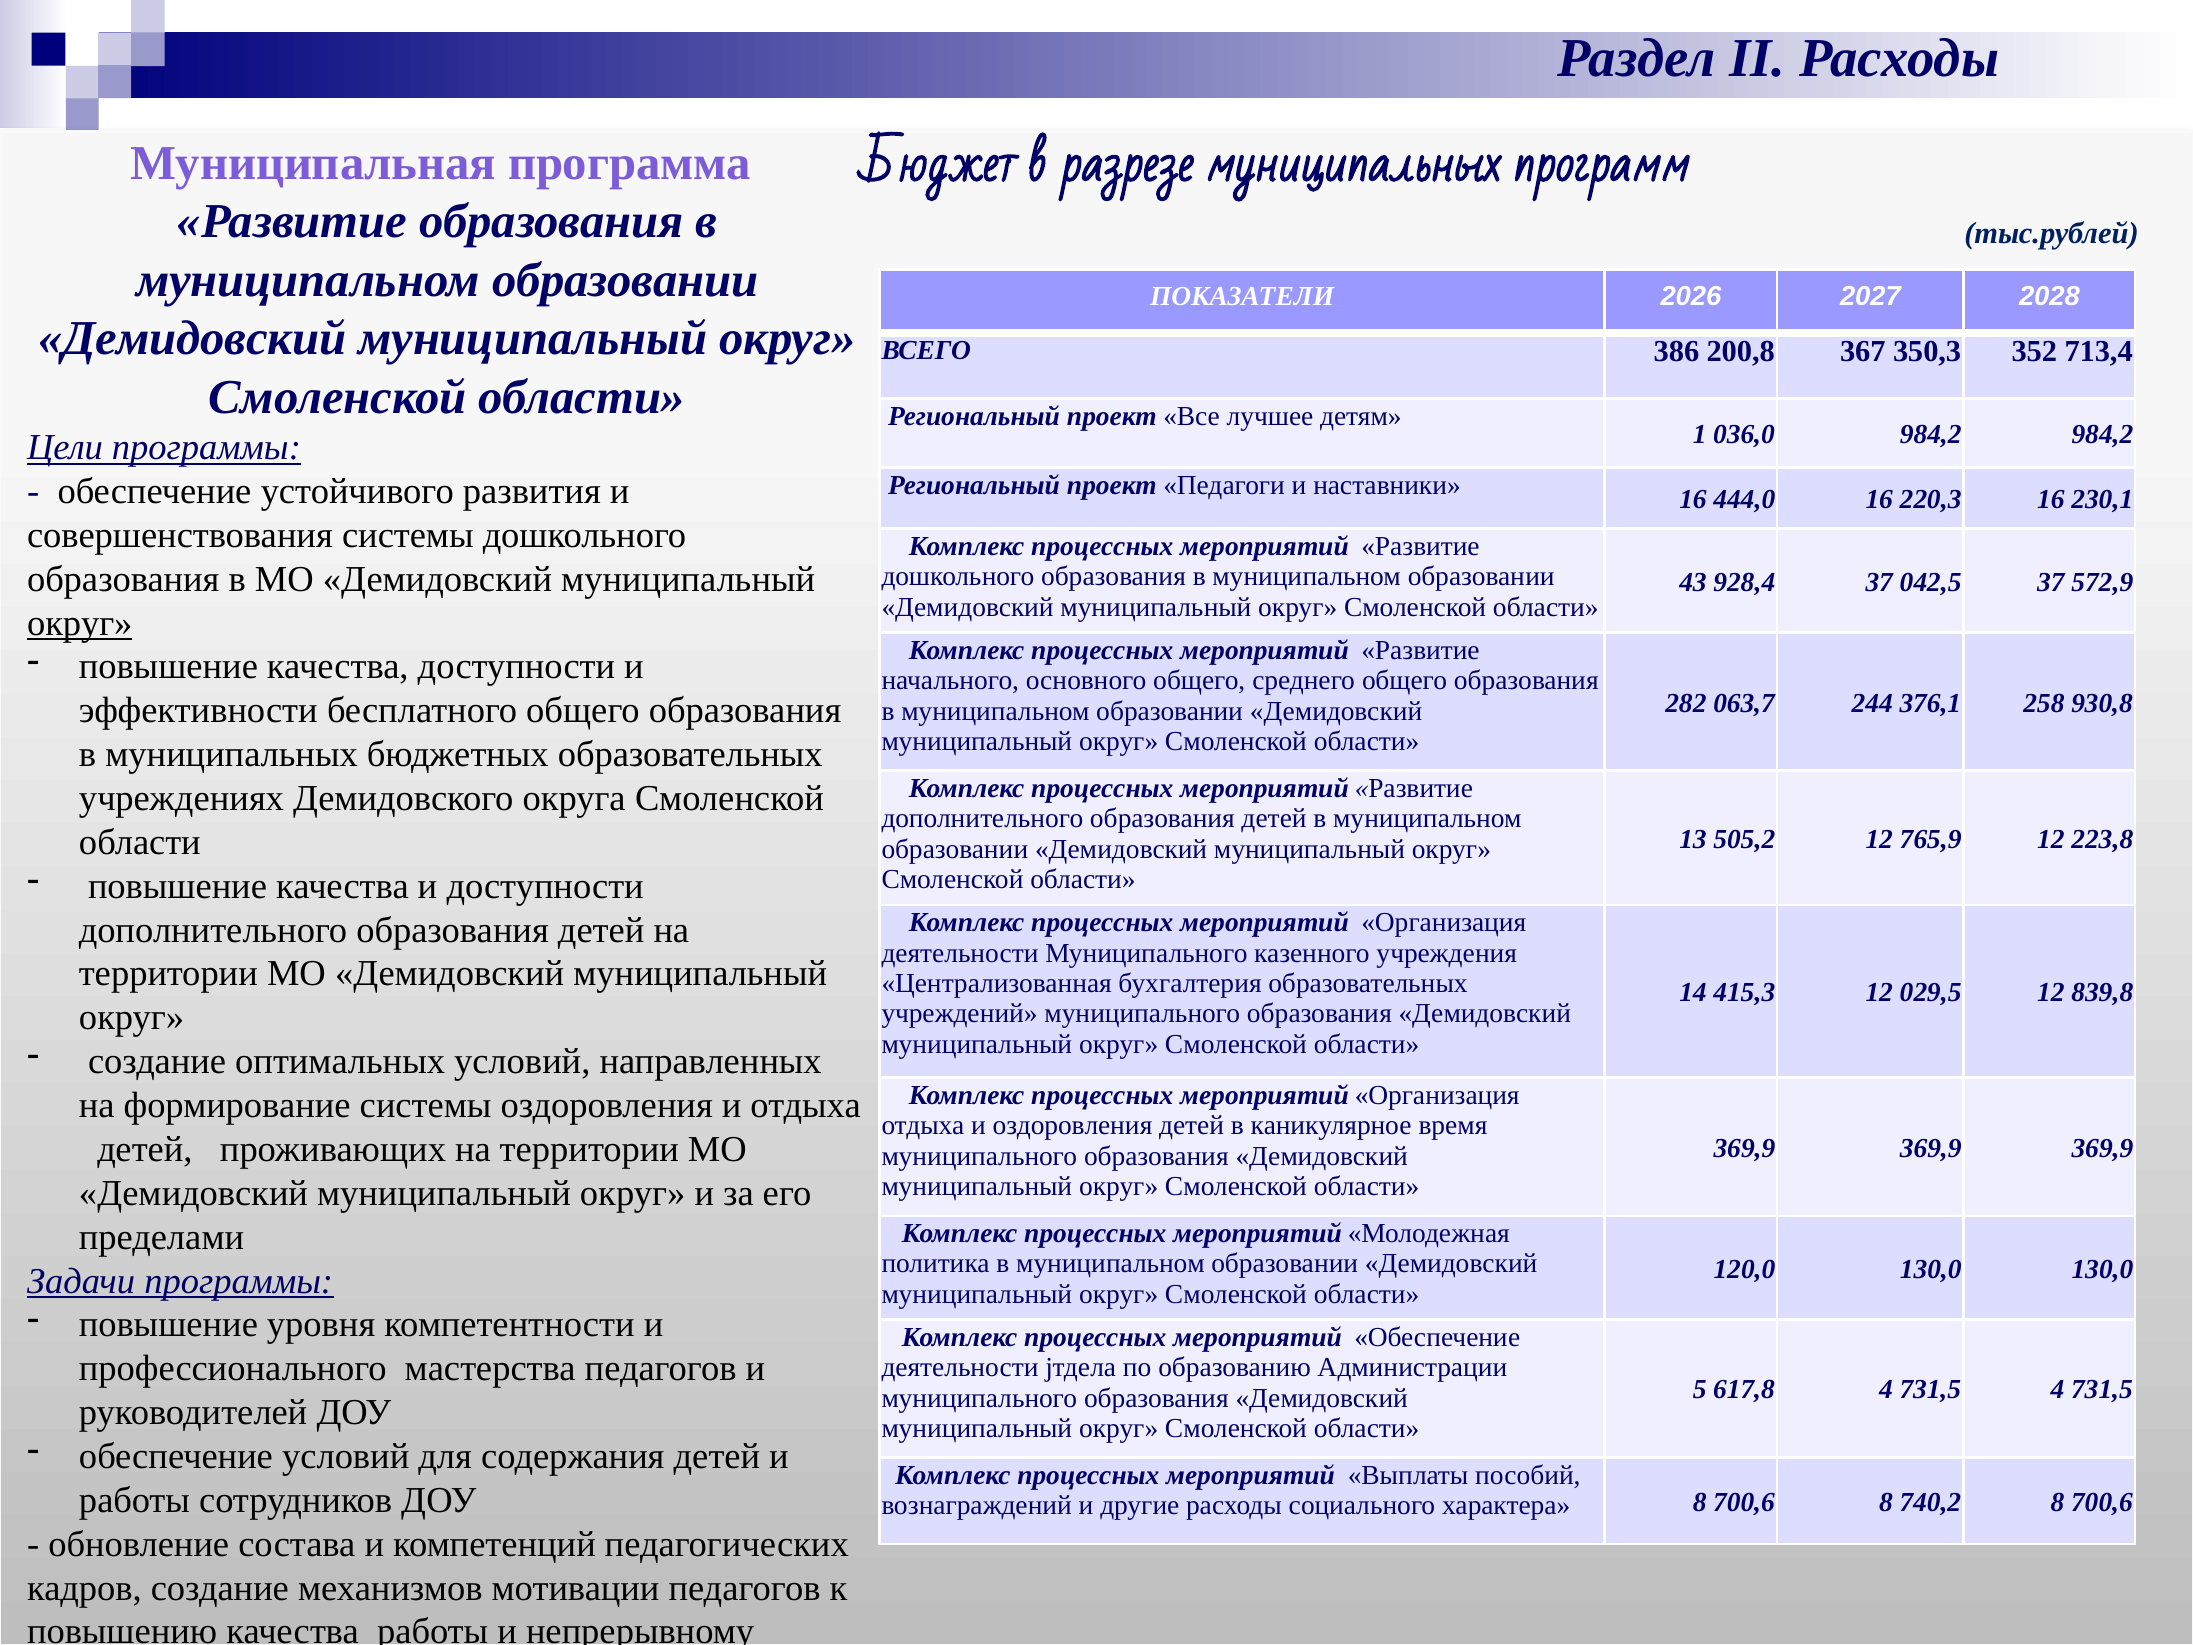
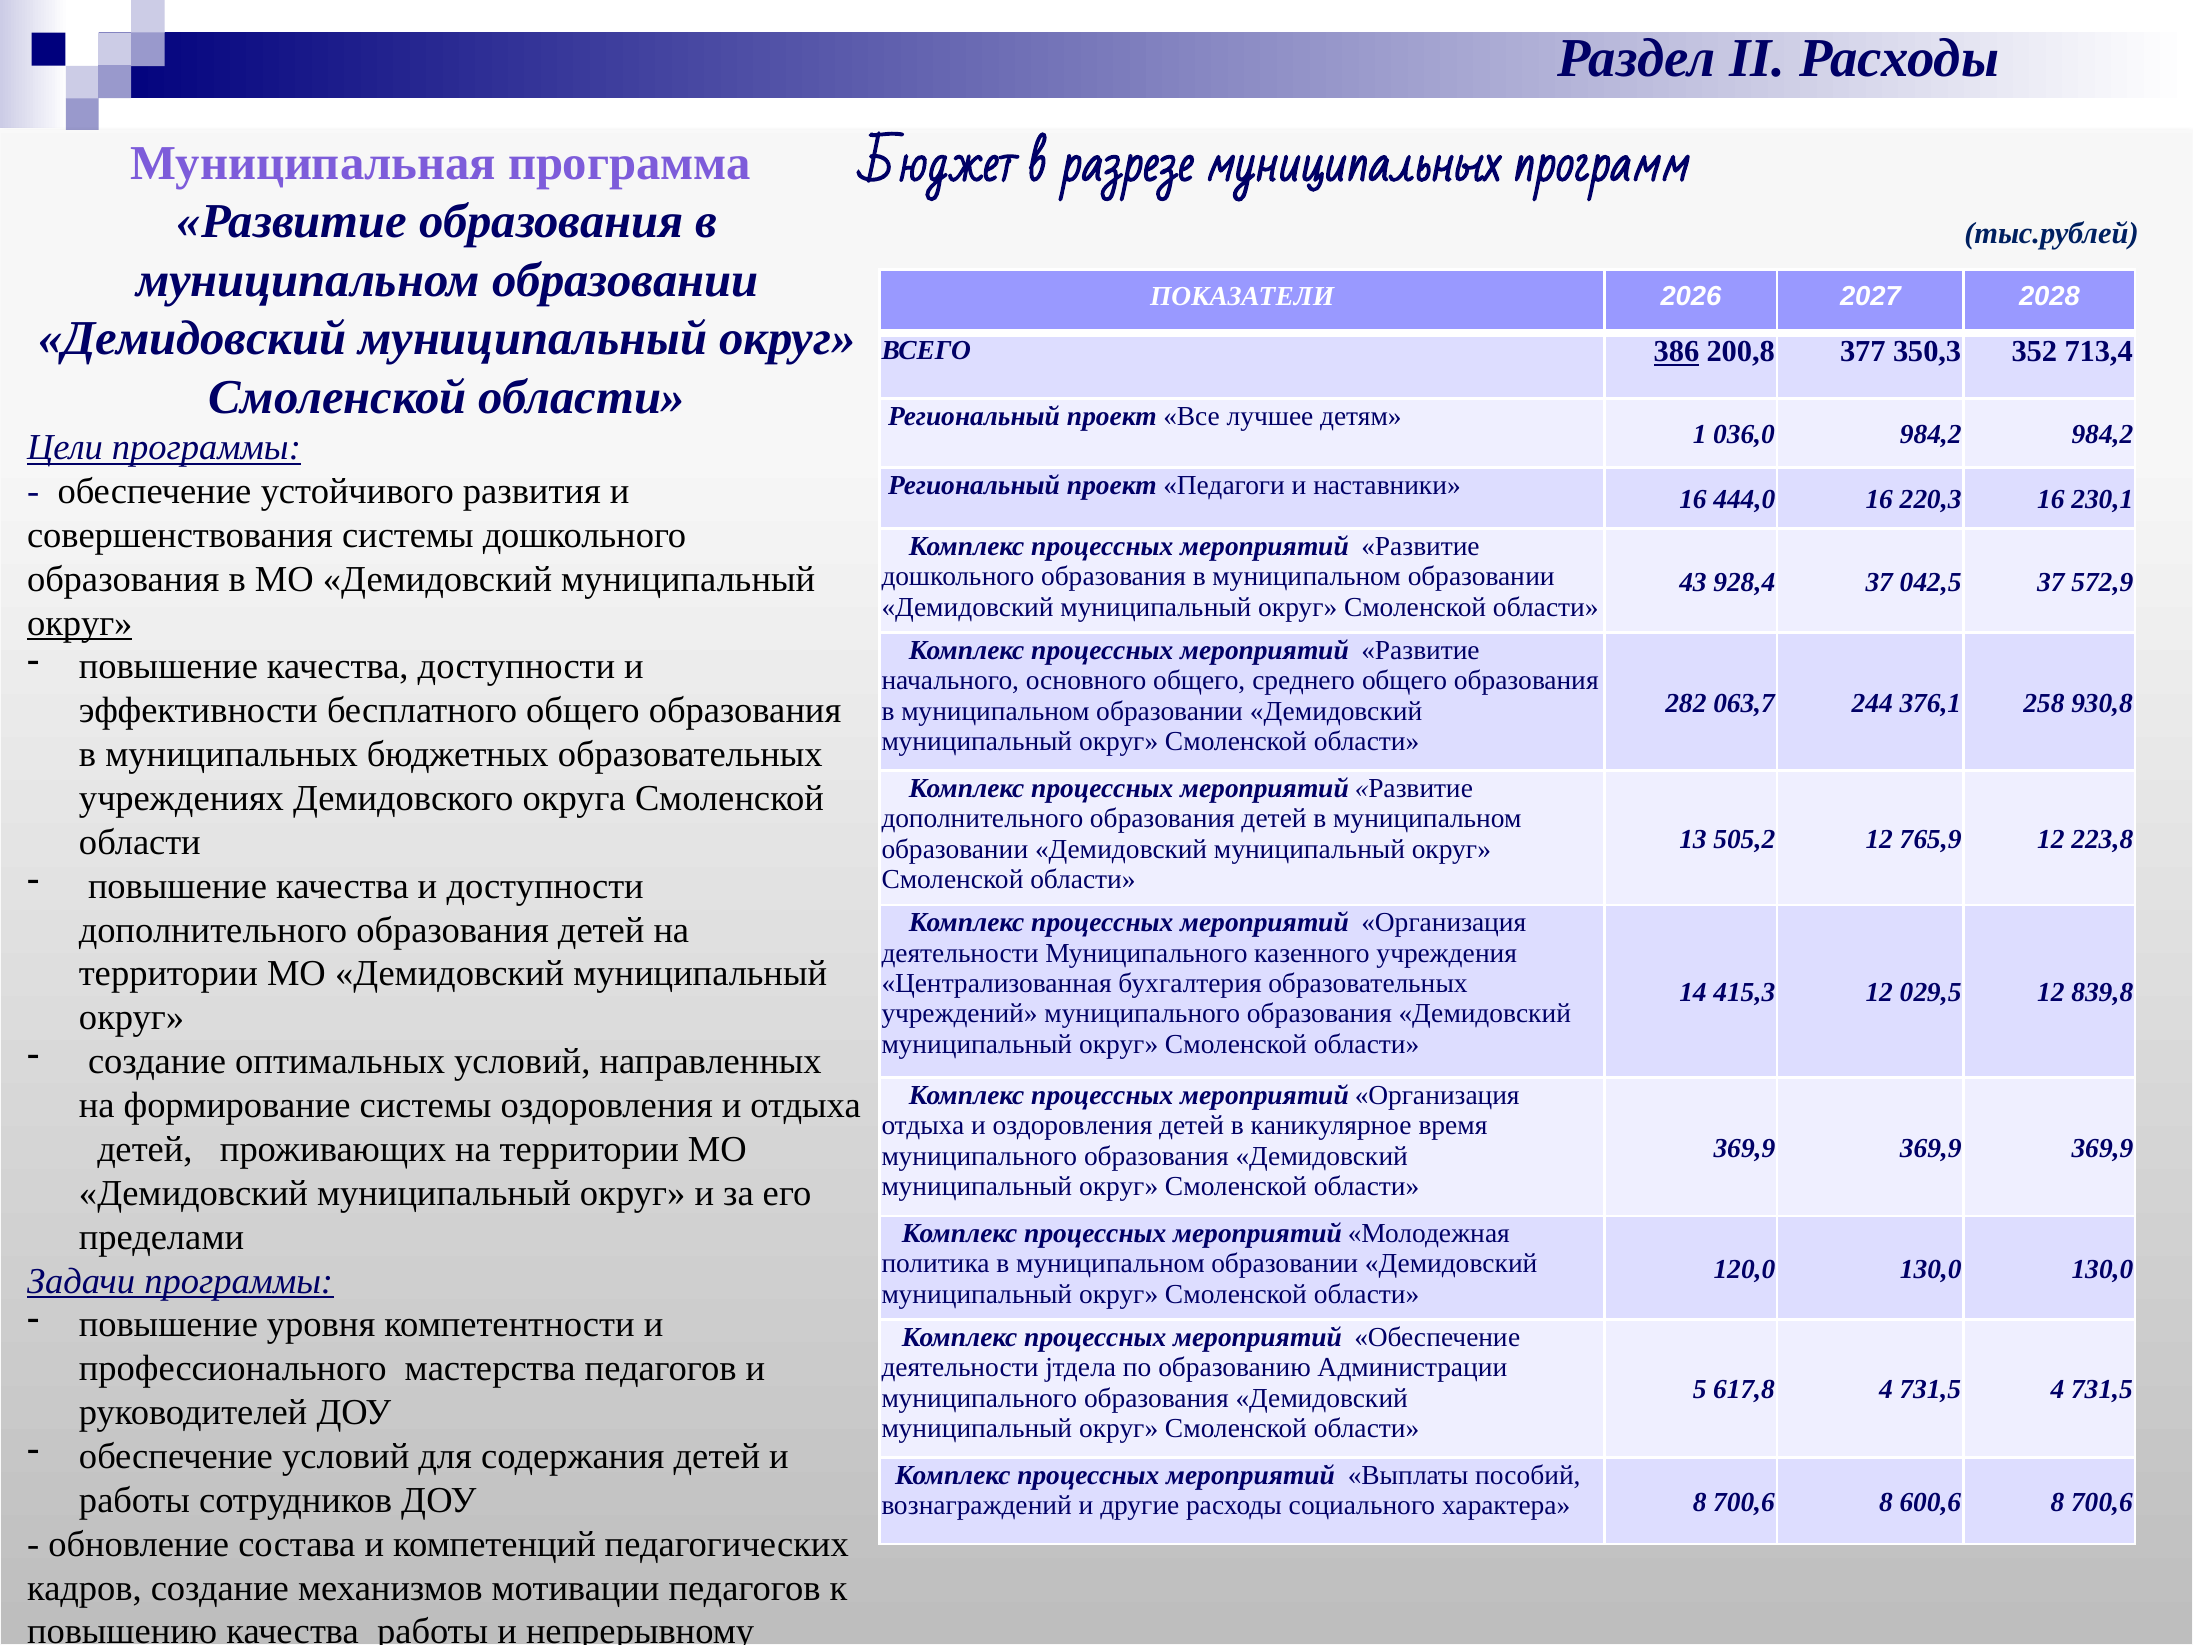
386 underline: none -> present
367: 367 -> 377
740,2: 740,2 -> 600,6
